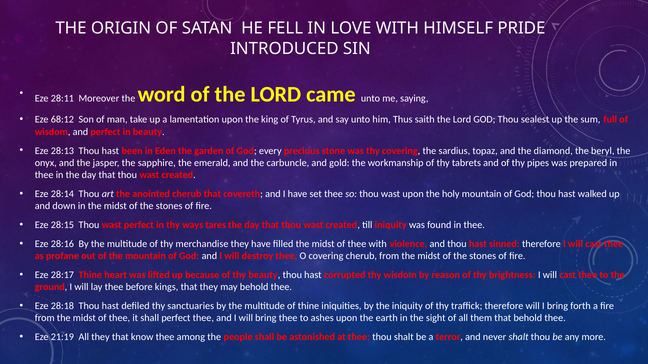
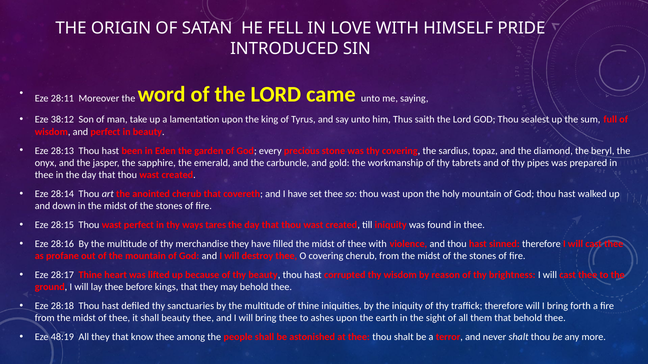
68:12: 68:12 -> 38:12
shall perfect: perfect -> beauty
21:19: 21:19 -> 48:19
